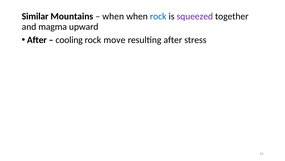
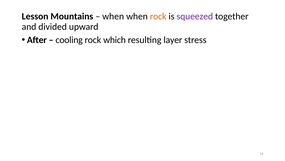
Similar: Similar -> Lesson
rock at (158, 16) colour: blue -> orange
magma: magma -> divided
move: move -> which
resulting after: after -> layer
